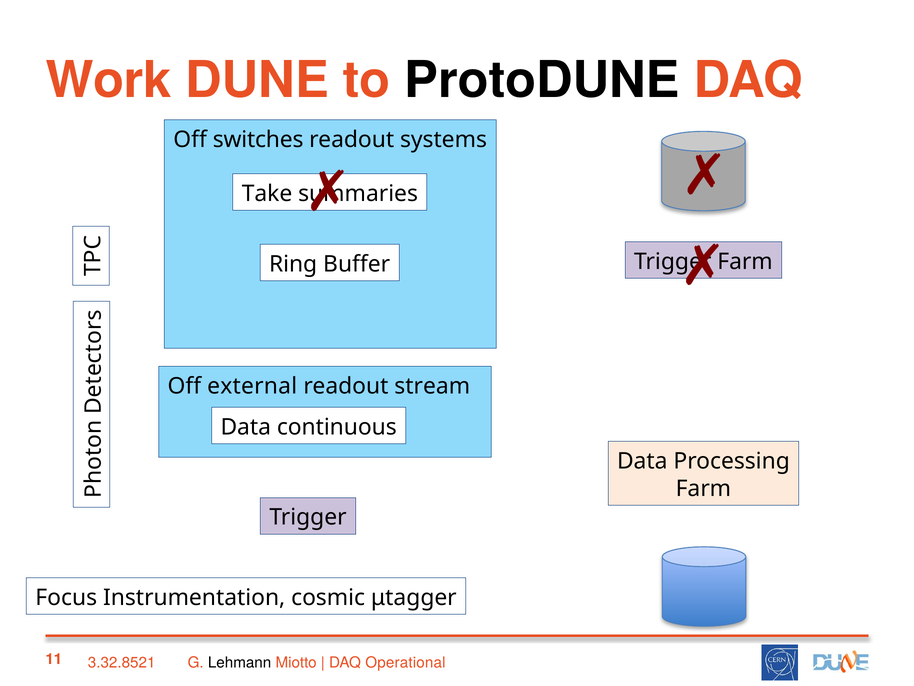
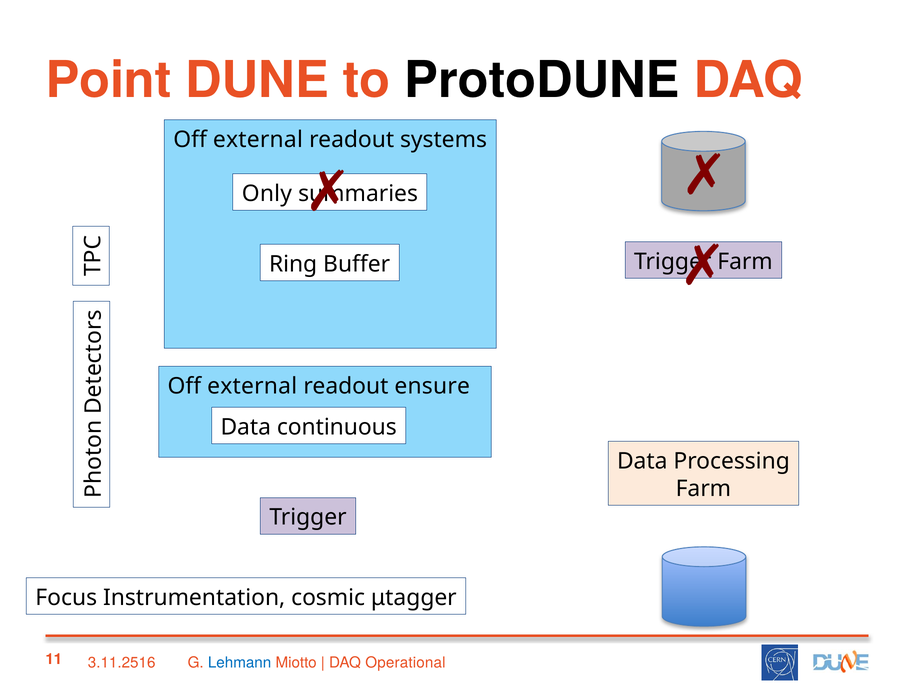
Work: Work -> Point
switches at (258, 140): switches -> external
Take: Take -> Only
stream: stream -> ensure
3.32.8521: 3.32.8521 -> 3.11.2516
Lehmann colour: black -> blue
